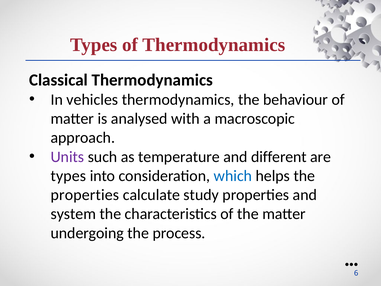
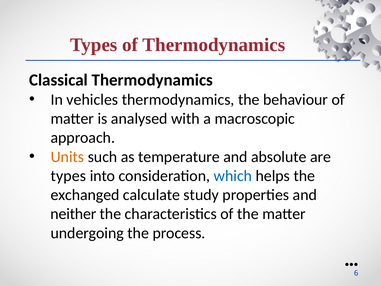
Units colour: purple -> orange
different: different -> absolute
properties at (85, 195): properties -> exchanged
system: system -> neither
